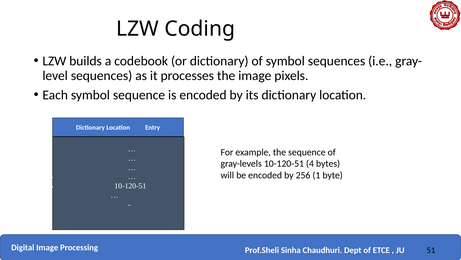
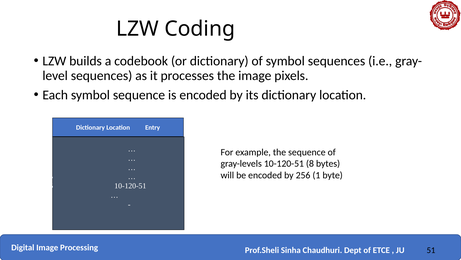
4: 4 -> 8
